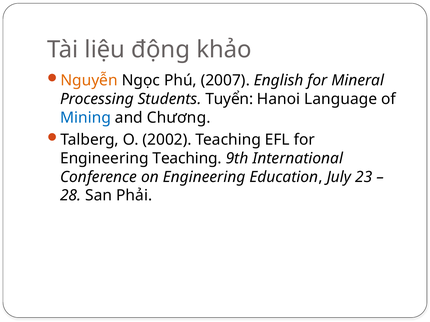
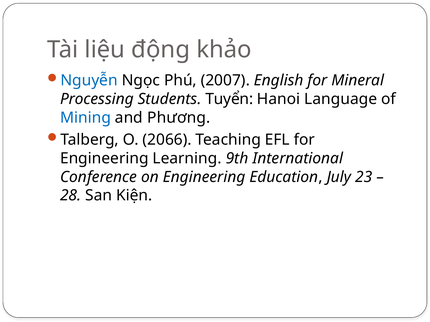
Nguyễn colour: orange -> blue
Chương: Chương -> Phương
2002: 2002 -> 2066
Engineering Teaching: Teaching -> Learning
Phải: Phải -> Kiện
